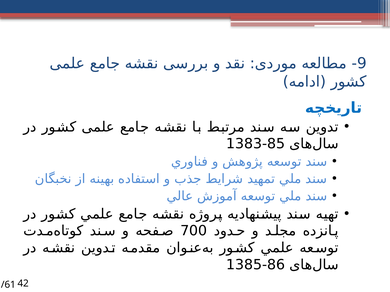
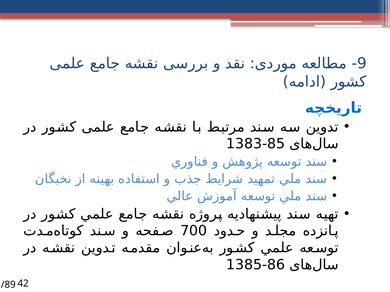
/61: /61 -> /89
